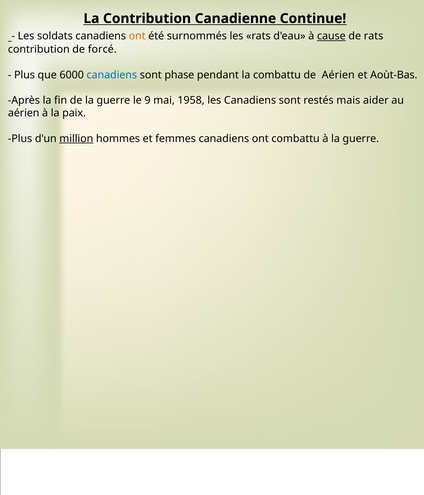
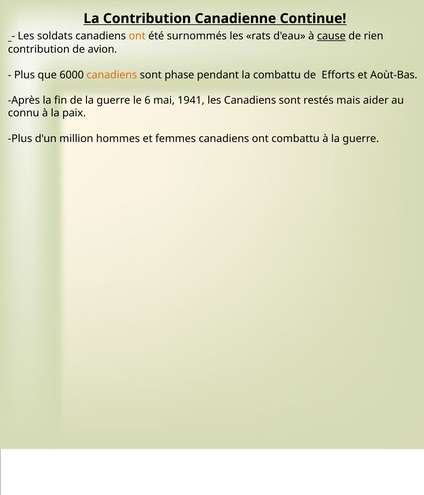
de rats: rats -> rien
forcé: forcé -> avion
canadiens at (112, 75) colour: blue -> orange
de Aérien: Aérien -> Efforts
9: 9 -> 6
1958: 1958 -> 1941
aérien at (24, 113): aérien -> connu
million underline: present -> none
